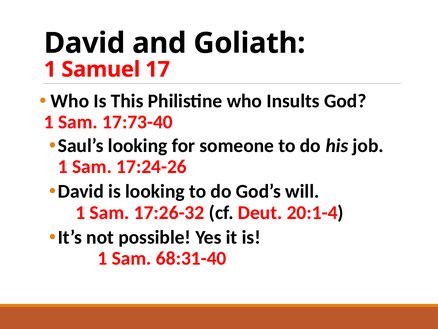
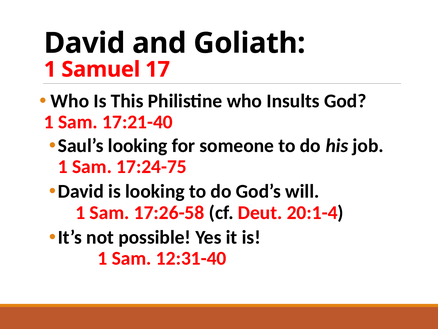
17:73-40: 17:73-40 -> 17:21-40
17:24-26: 17:24-26 -> 17:24-75
17:26-32: 17:26-32 -> 17:26-58
68:31-40: 68:31-40 -> 12:31-40
